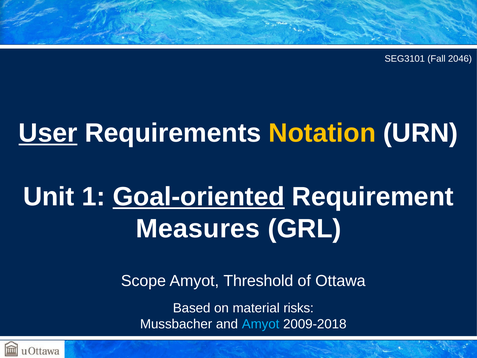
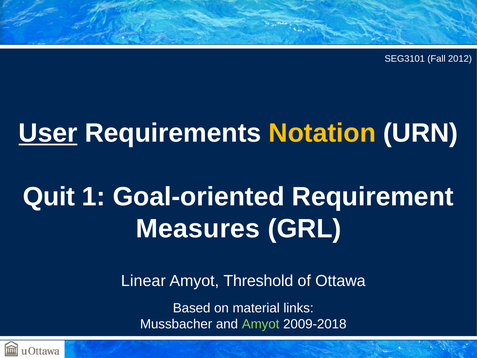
2046: 2046 -> 2012
Unit: Unit -> Quit
Goal-oriented underline: present -> none
Scope: Scope -> Linear
risks: risks -> links
Amyot at (261, 324) colour: light blue -> light green
